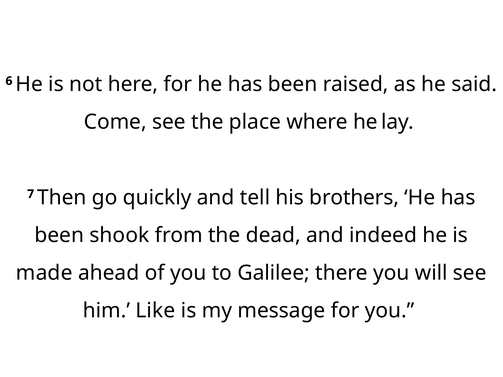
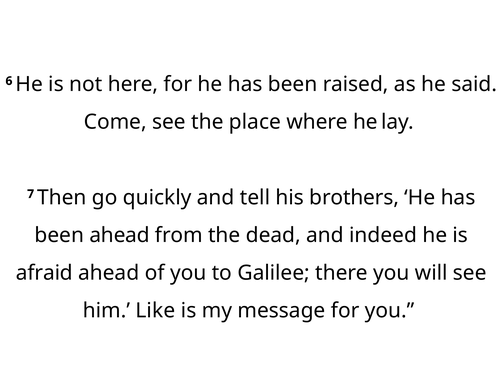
been shook: shook -> ahead
made: made -> afraid
